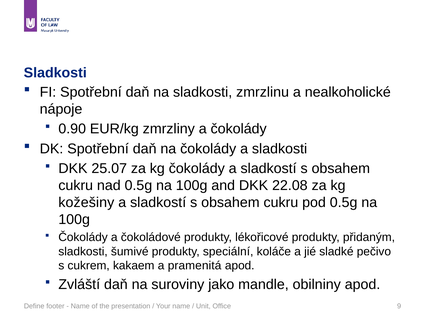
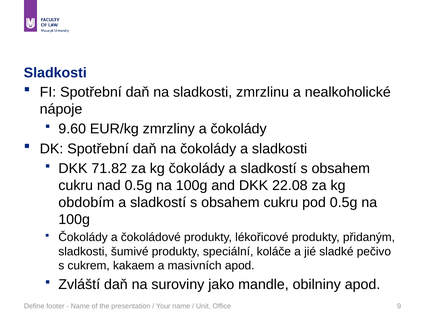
0.90: 0.90 -> 9.60
25.07: 25.07 -> 71.82
kožešiny: kožešiny -> obdobím
pramenitá: pramenitá -> masivních
